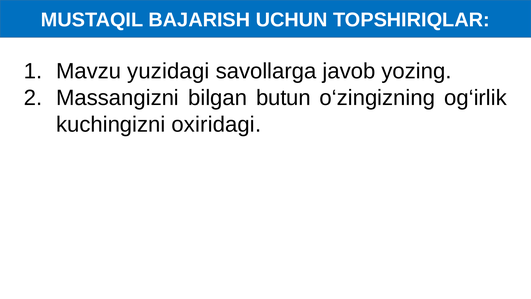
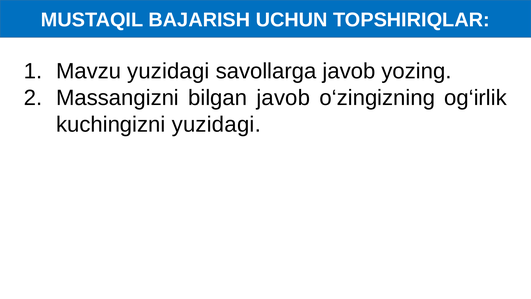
bilgan butun: butun -> javob
kuchingizni oxiridagi: oxiridagi -> yuzidagi
